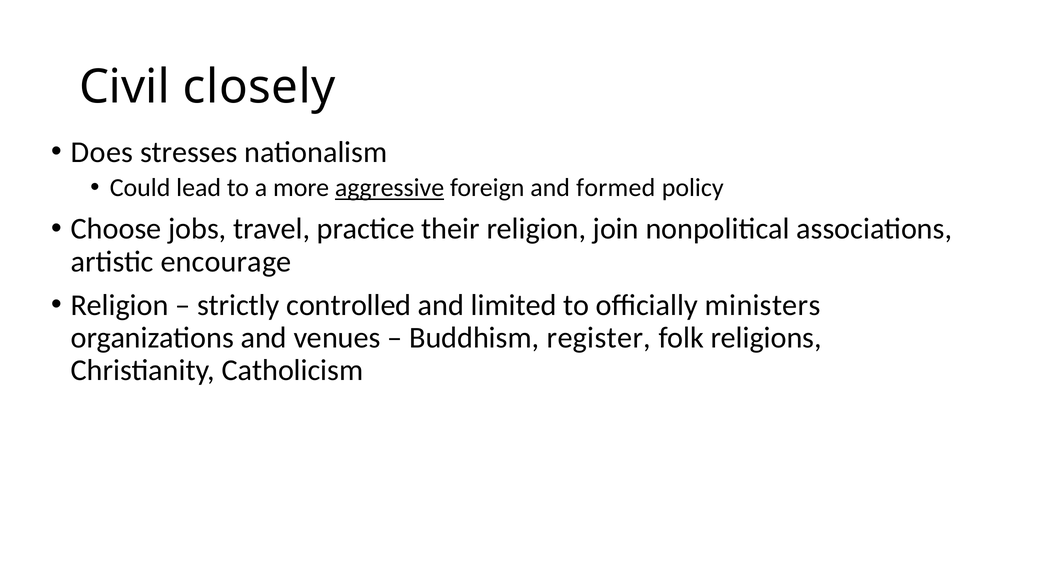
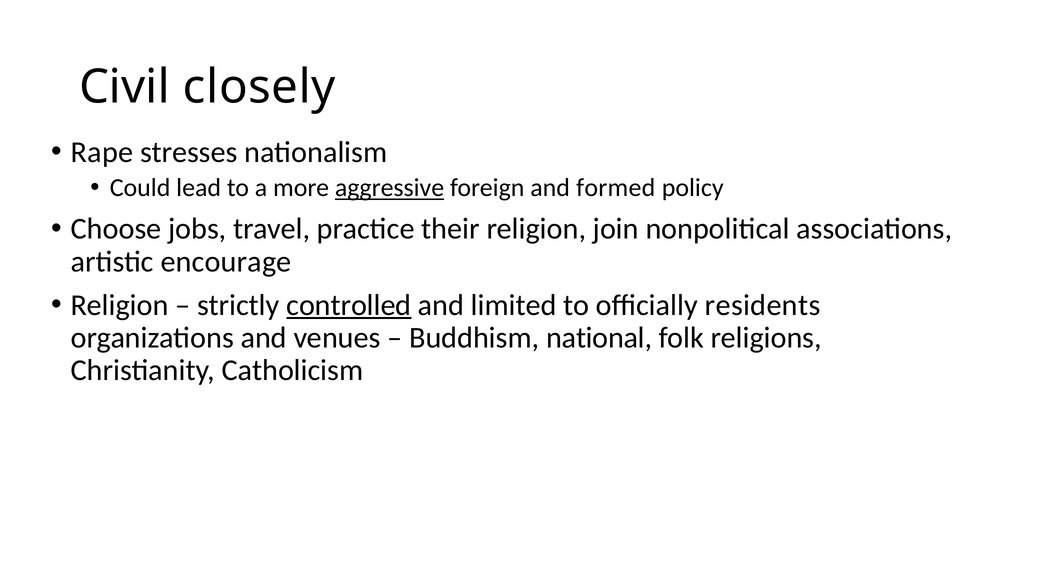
Does: Does -> Rape
controlled underline: none -> present
ministers: ministers -> residents
register: register -> national
